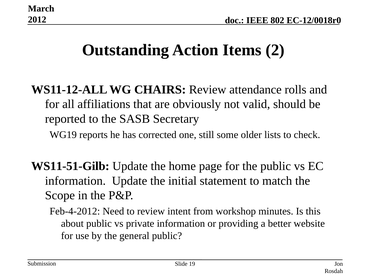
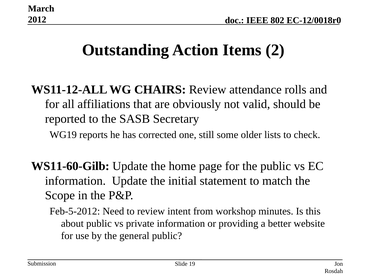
WS11-51-Gilb: WS11-51-Gilb -> WS11-60-Gilb
Feb-4-2012: Feb-4-2012 -> Feb-5-2012
